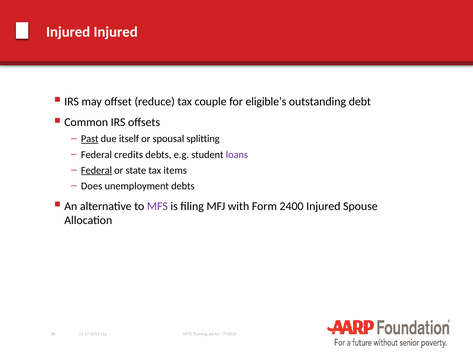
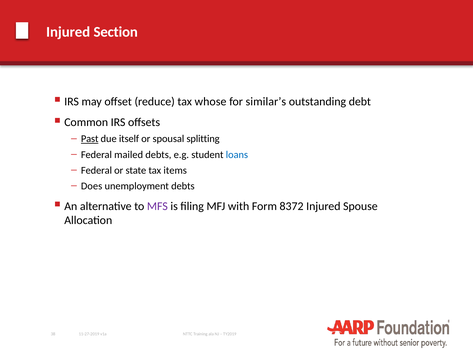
Injured Injured: Injured -> Section
couple: couple -> whose
eligible’s: eligible’s -> similar’s
credits: credits -> mailed
loans colour: purple -> blue
Federal at (96, 170) underline: present -> none
2400: 2400 -> 8372
